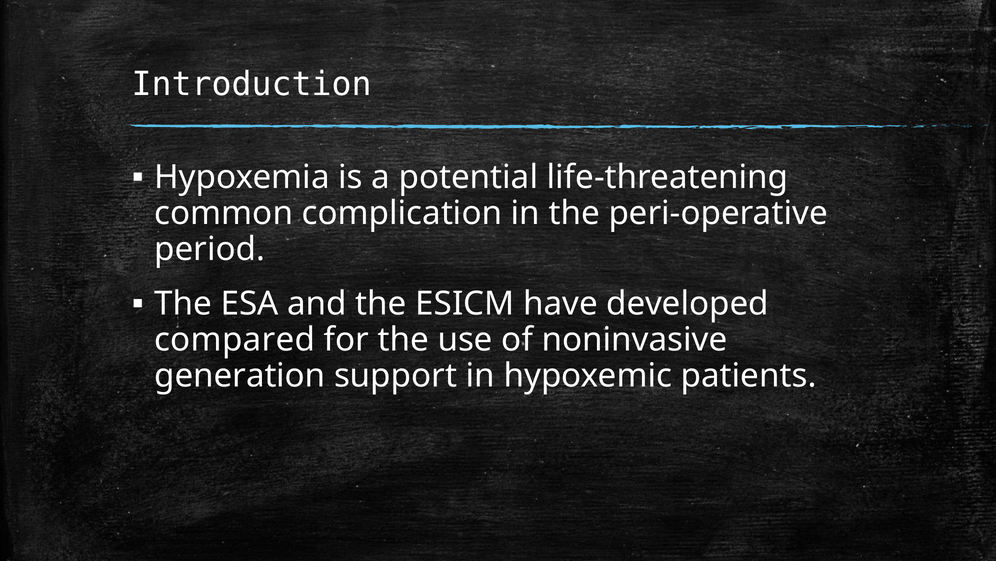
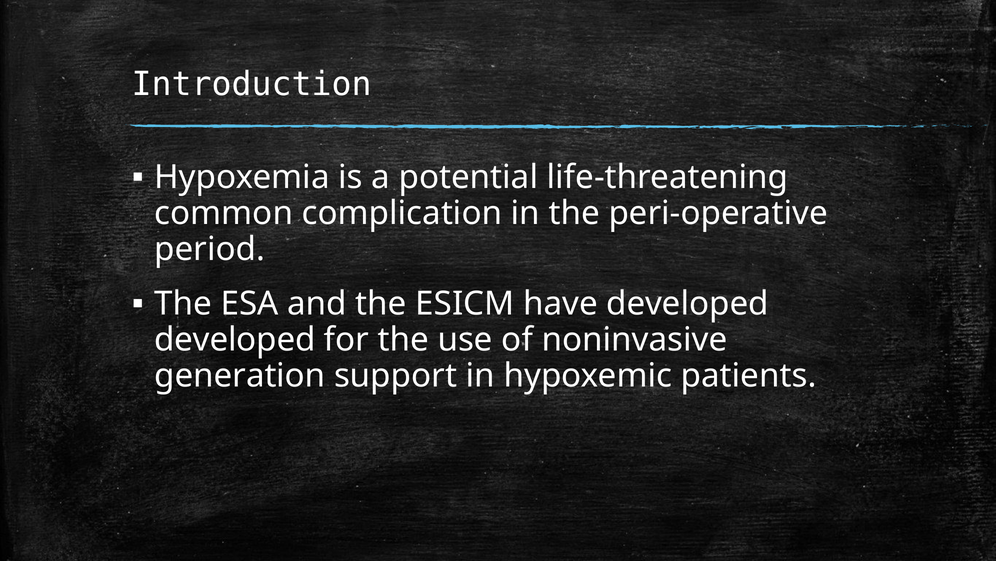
compared at (235, 339): compared -> developed
